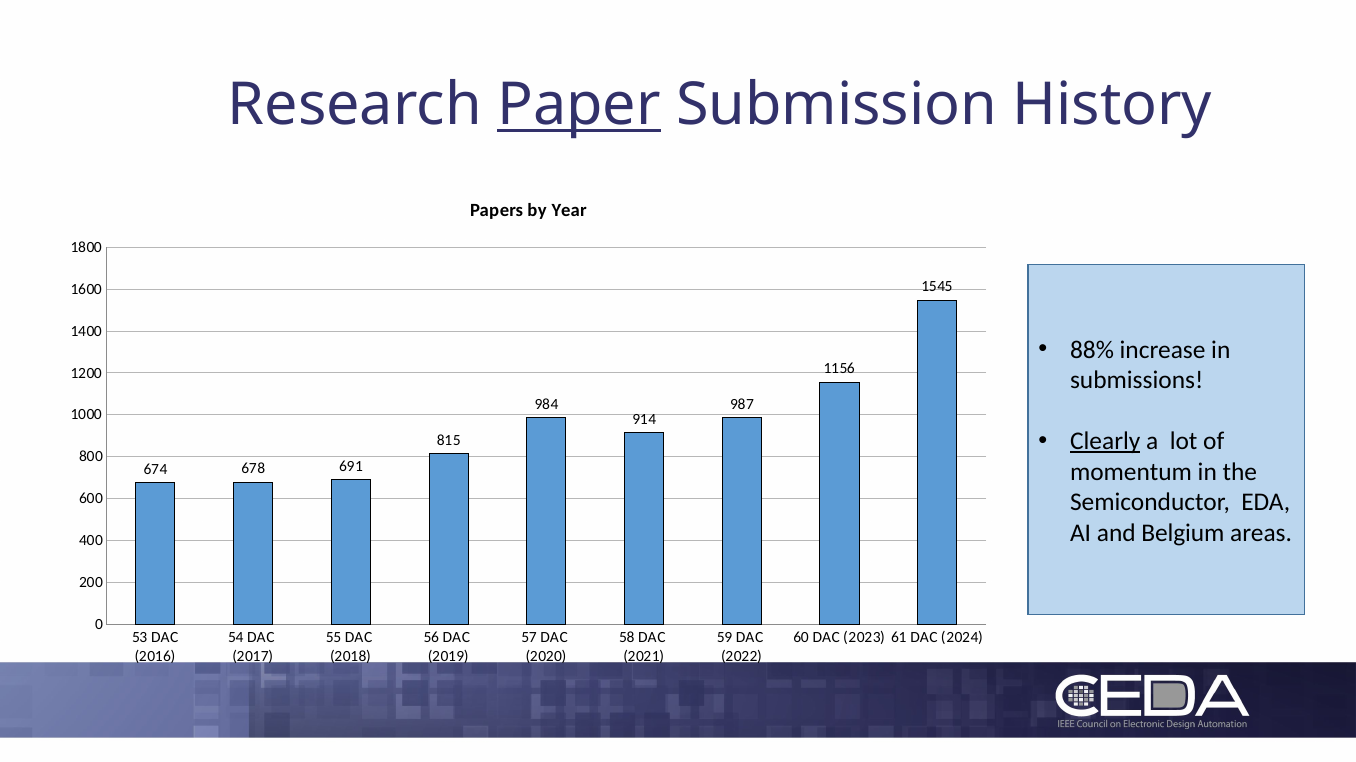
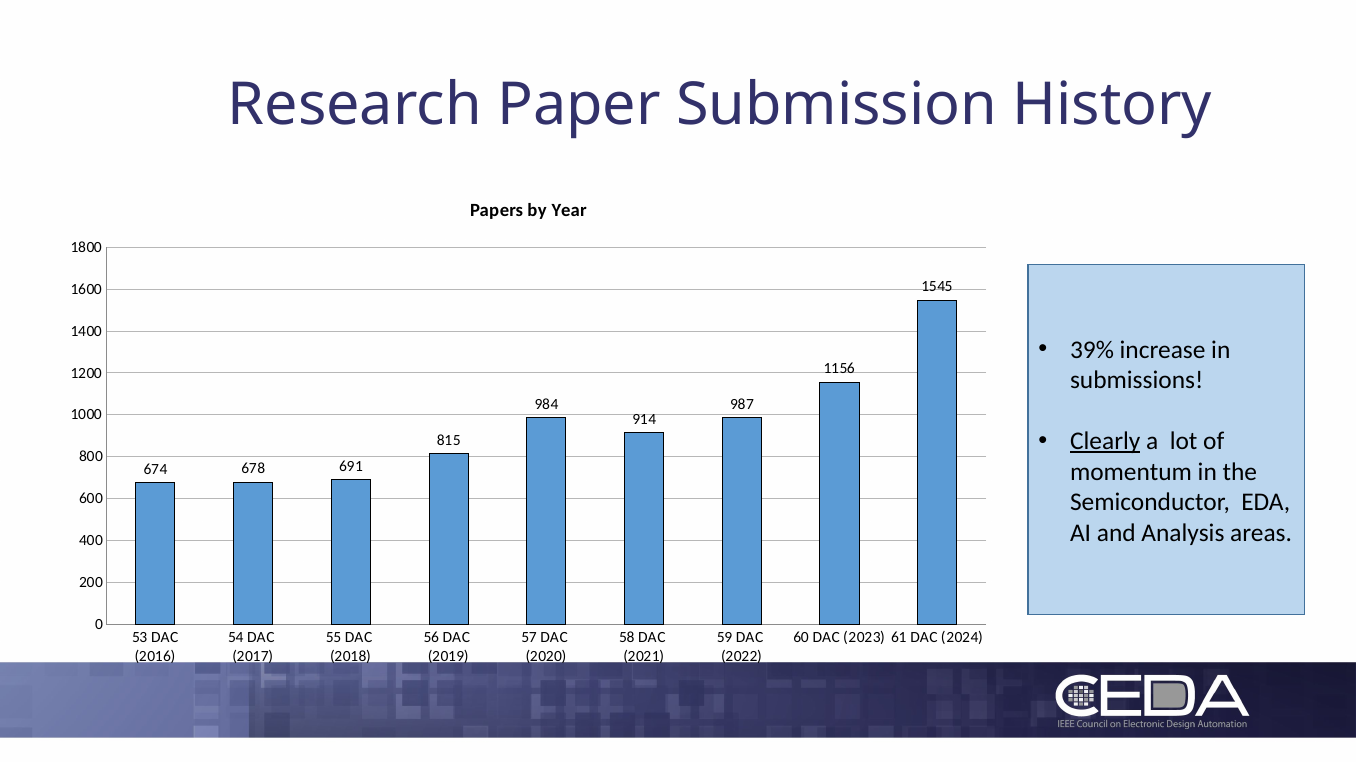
Paper underline: present -> none
88%: 88% -> 39%
Belgium: Belgium -> Analysis
